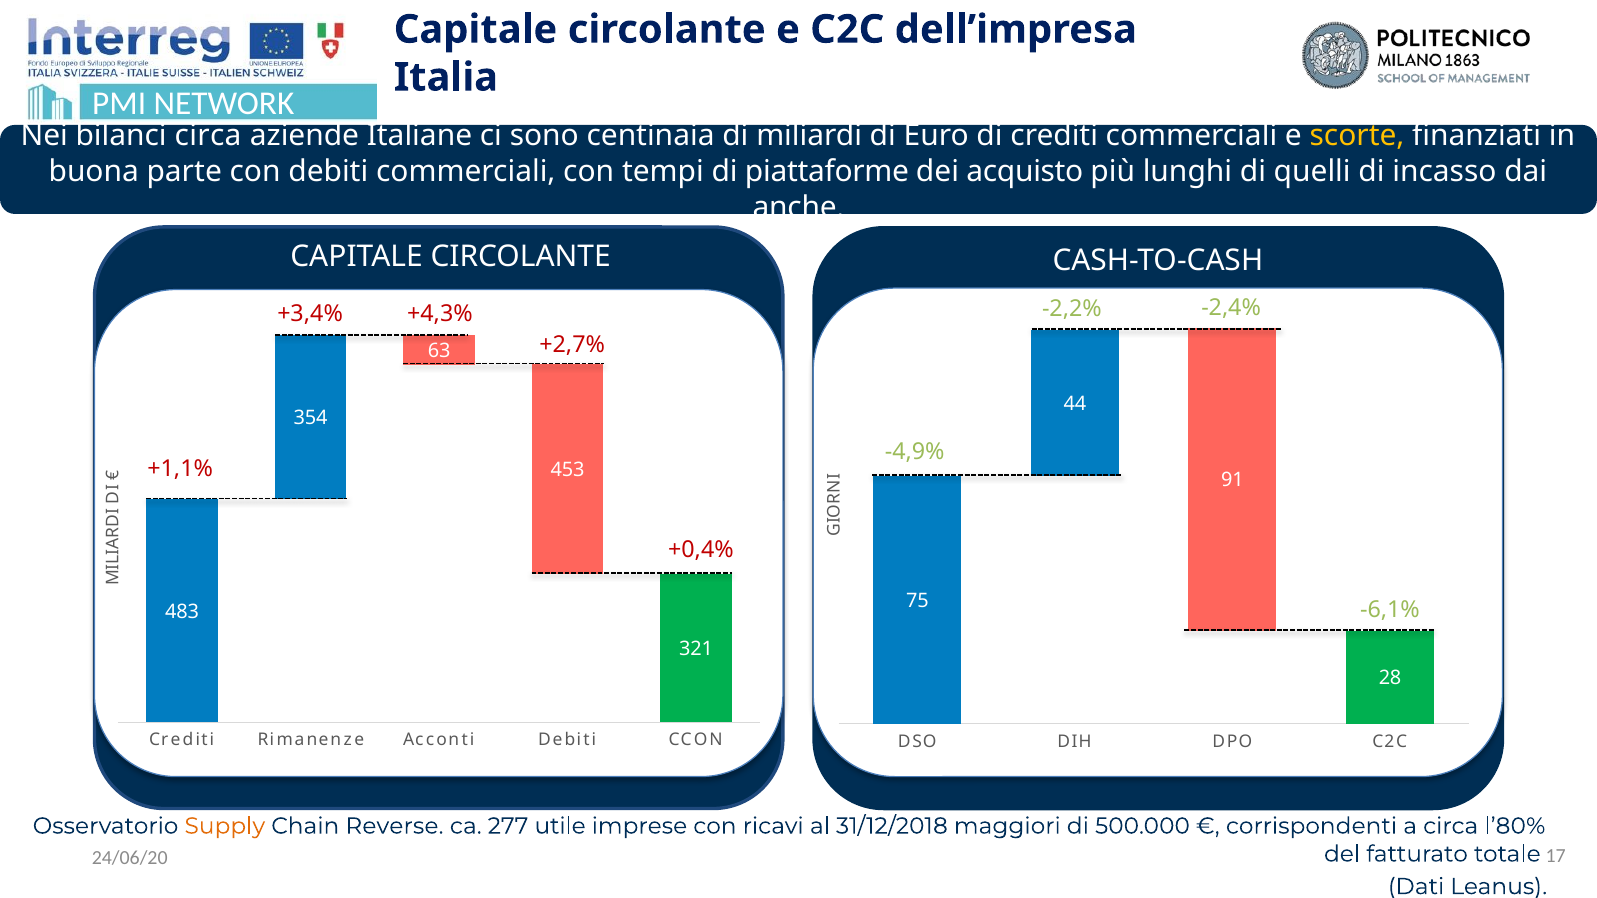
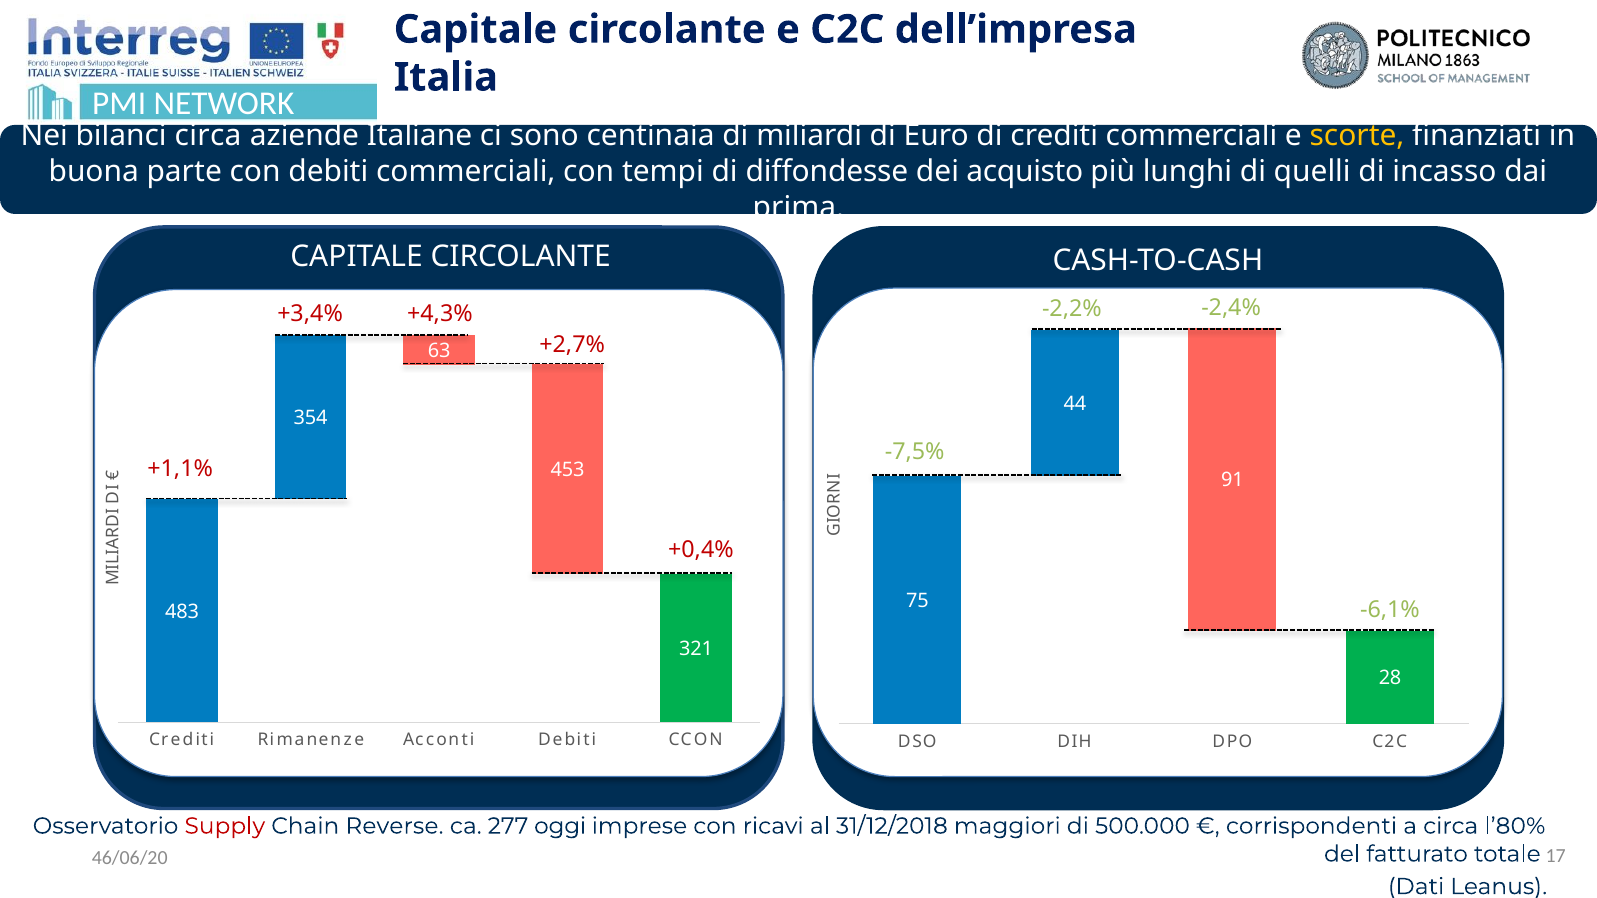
piattaforme: piattaforme -> diffondesse
anche: anche -> prima
-4,9%: -4,9% -> -7,5%
Supply colour: orange -> red
utile: utile -> oggi
24/06/20: 24/06/20 -> 46/06/20
